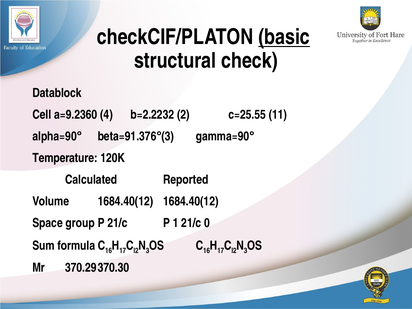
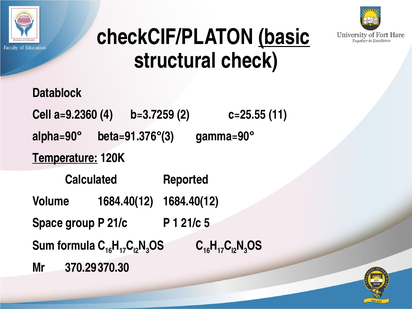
b=2.2232: b=2.2232 -> b=3.7259
Temperature underline: none -> present
0: 0 -> 5
